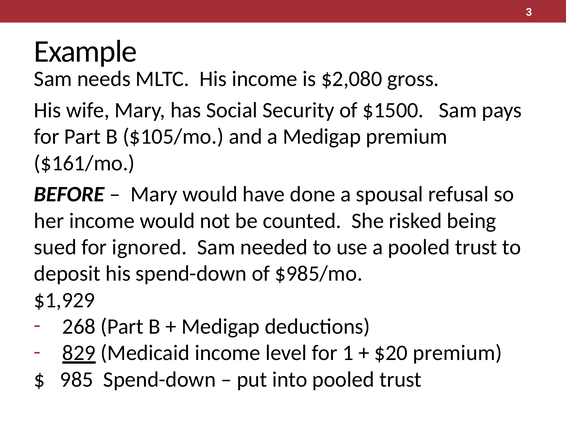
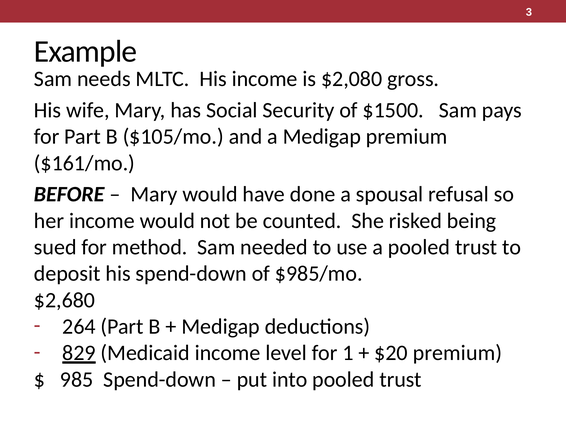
ignored: ignored -> method
$1,929: $1,929 -> $2,680
268: 268 -> 264
